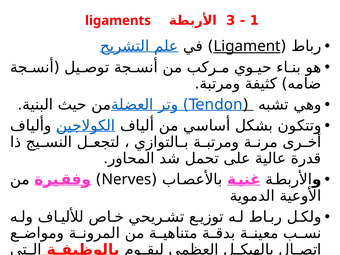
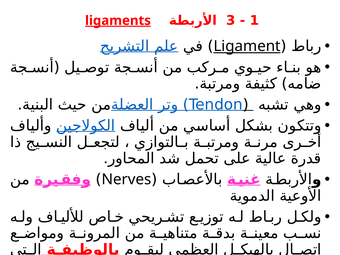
ligaments underline: none -> present
